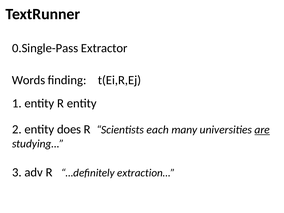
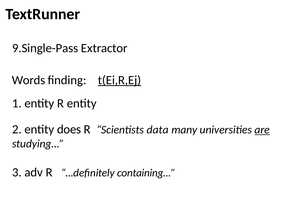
0.Single-Pass: 0.Single-Pass -> 9.Single-Pass
t(Ei,R,Ej underline: none -> present
each: each -> data
extraction…: extraction… -> containing…
